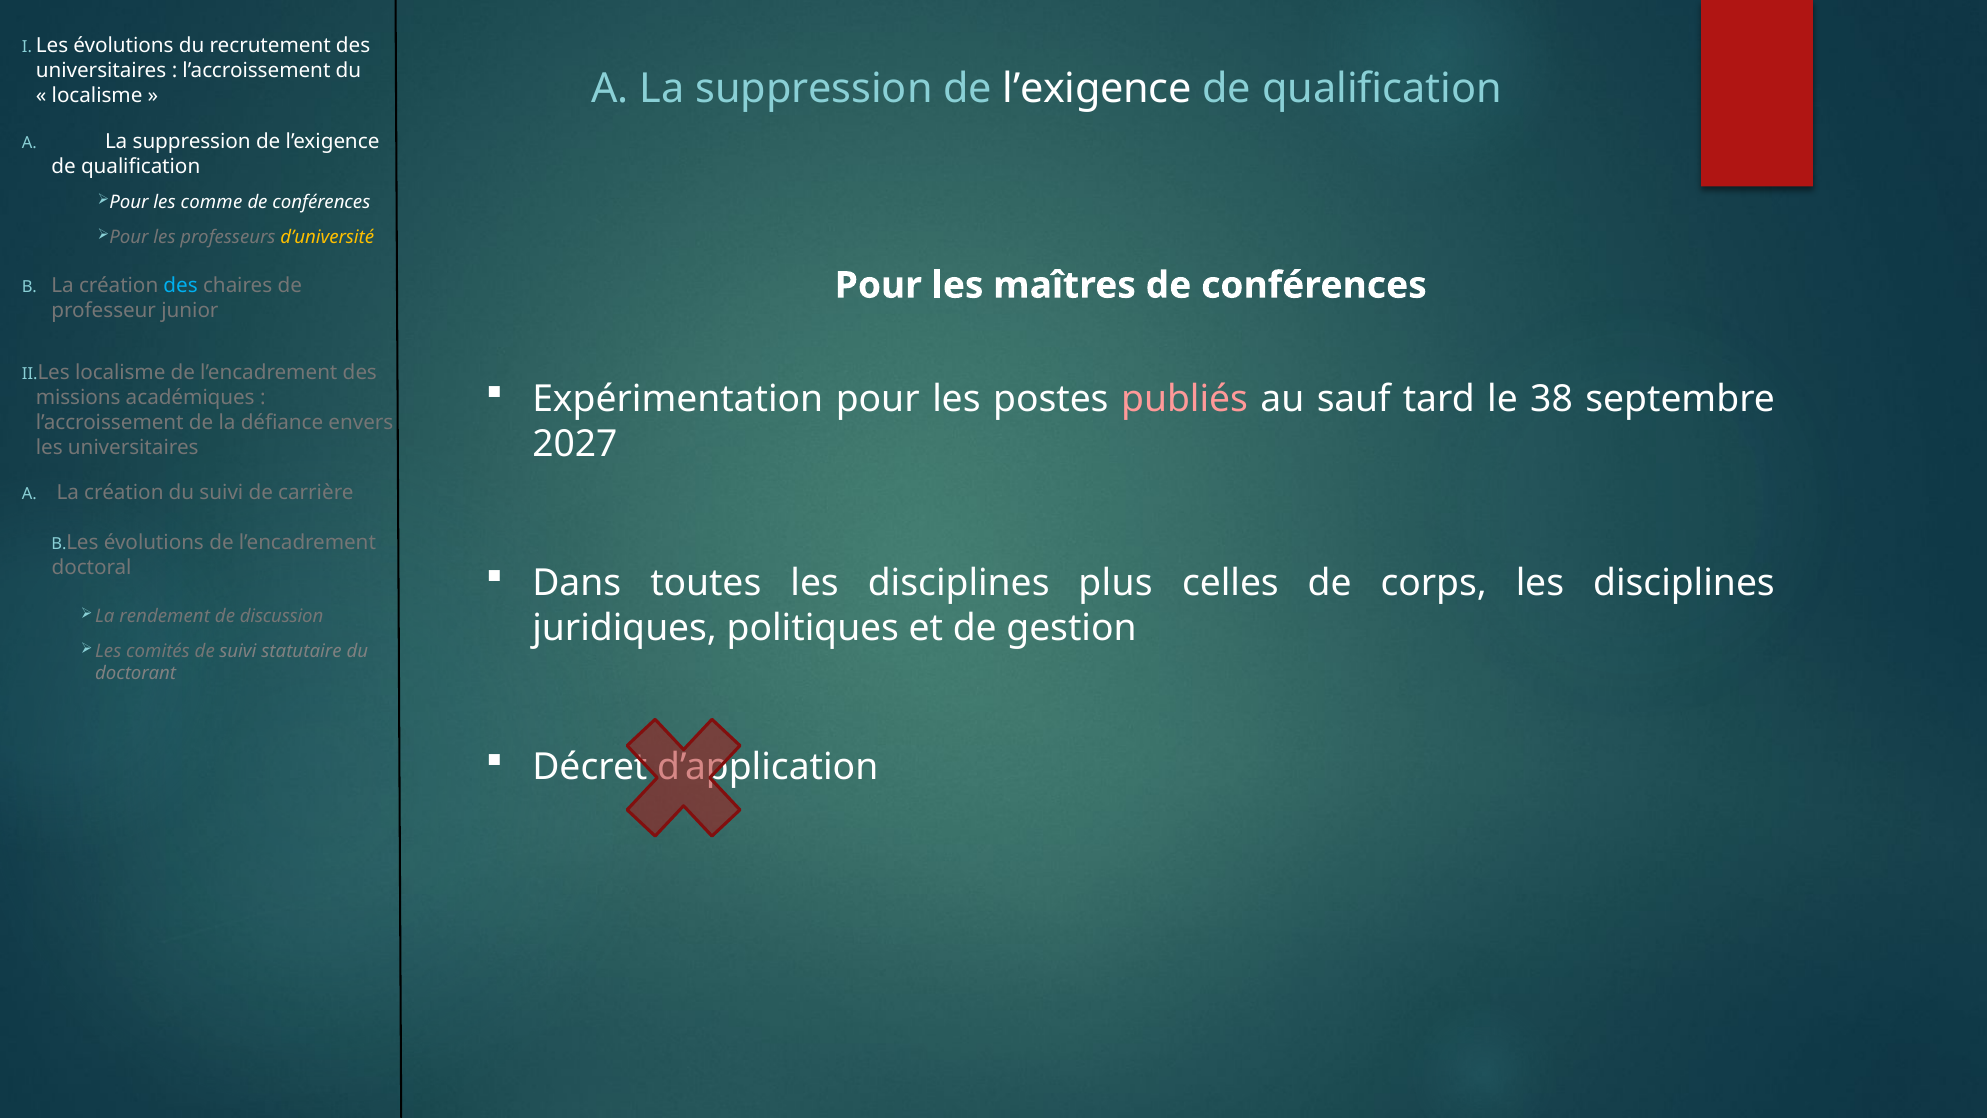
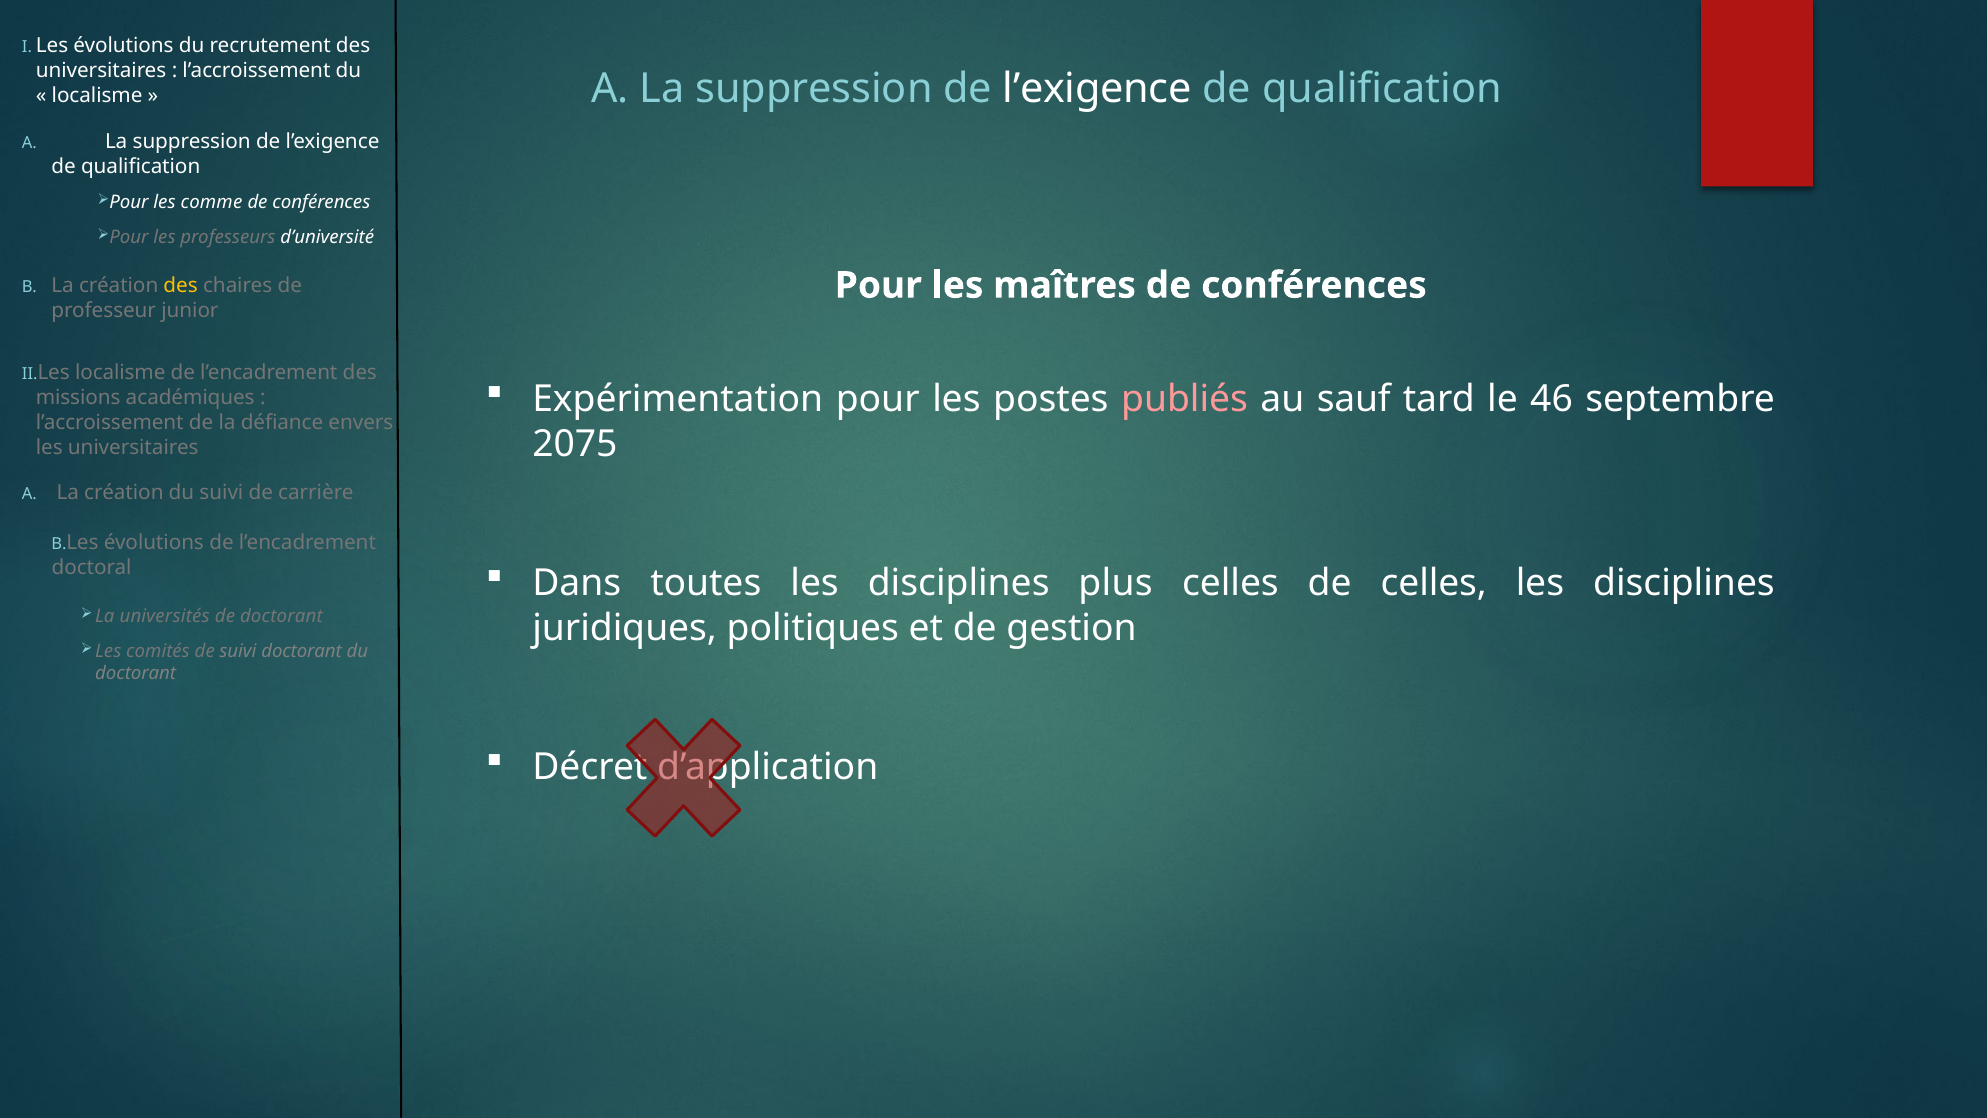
d’université colour: yellow -> white
des at (181, 286) colour: light blue -> yellow
38: 38 -> 46
2027: 2027 -> 2075
de corps: corps -> celles
rendement: rendement -> universités
de discussion: discussion -> doctorant
suivi statutaire: statutaire -> doctorant
